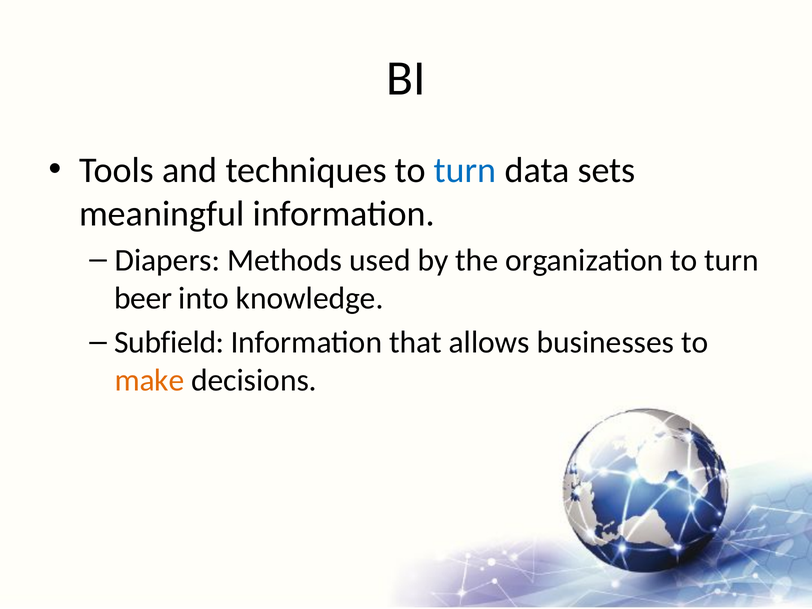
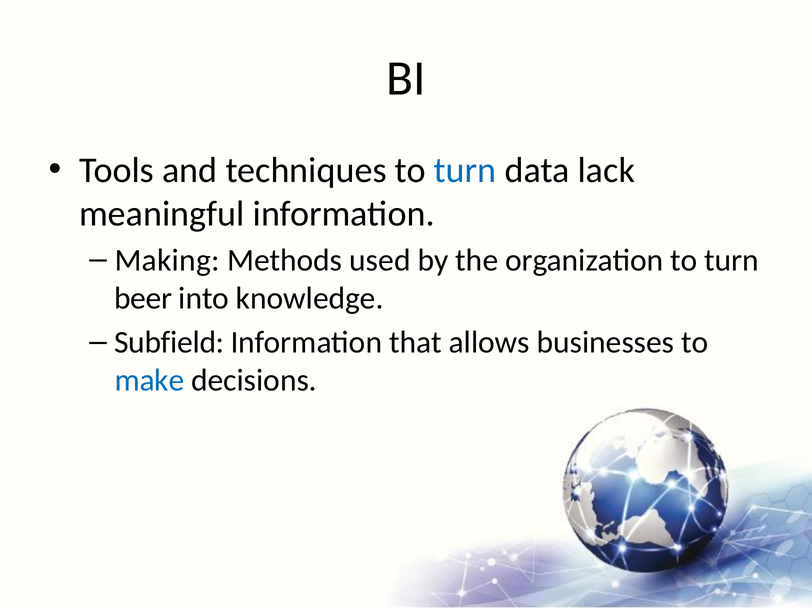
sets: sets -> lack
Diapers: Diapers -> Making
make colour: orange -> blue
